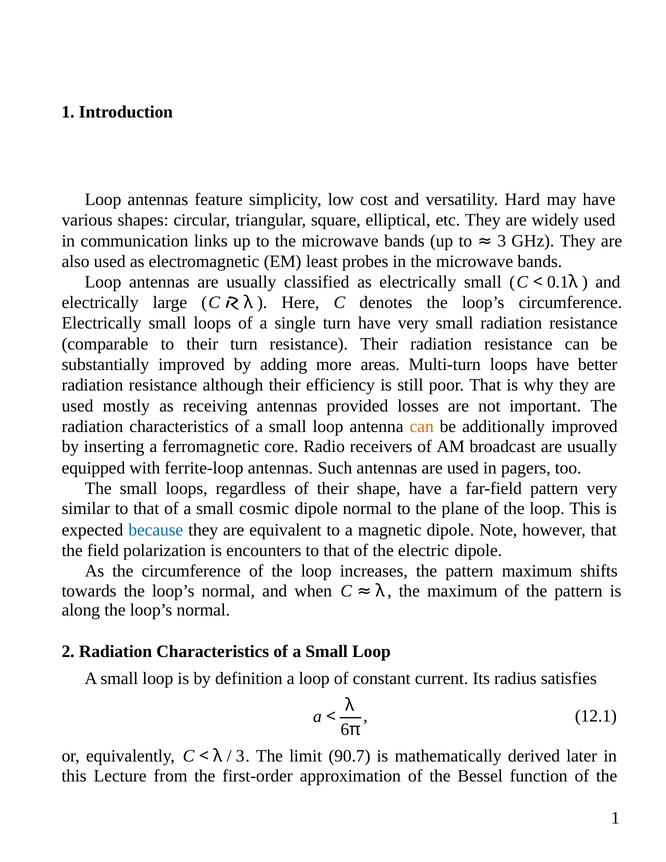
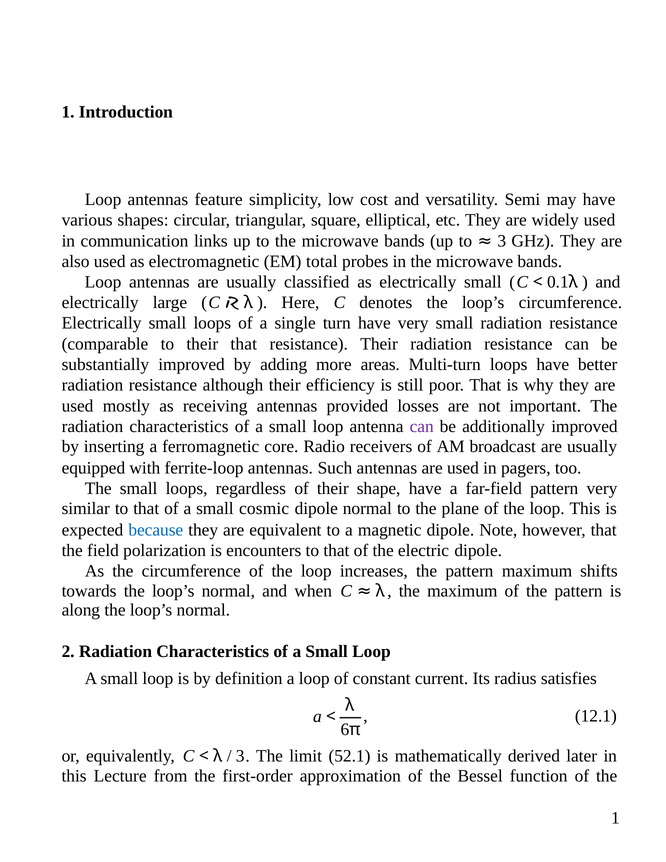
Hard: Hard -> Semi
least: least -> total
their turn: turn -> that
can at (422, 426) colour: orange -> purple
90.7: 90.7 -> 52.1
